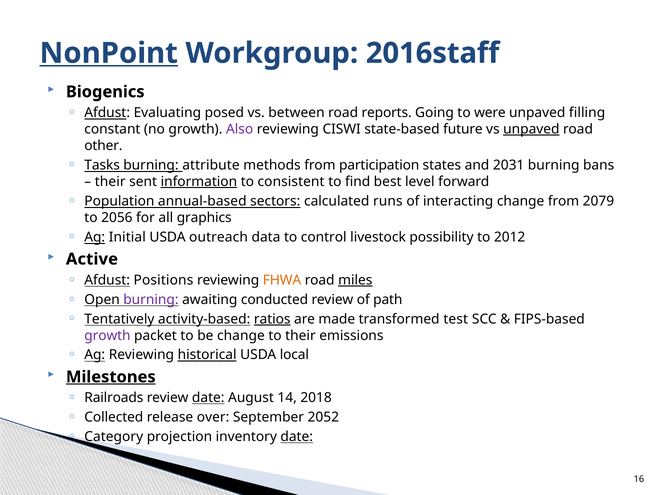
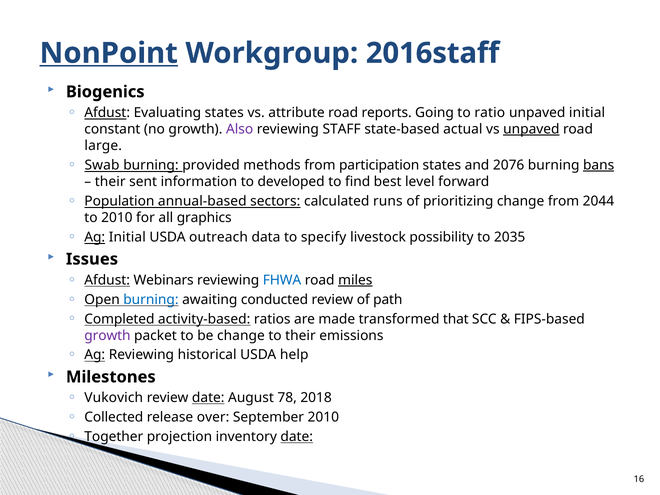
Evaluating posed: posed -> states
between: between -> attribute
were: were -> ratio
unpaved filling: filling -> initial
CISWI: CISWI -> STAFF
future: future -> actual
other: other -> large
Tasks: Tasks -> Swab
attribute: attribute -> provided
2031: 2031 -> 2076
bans underline: none -> present
information underline: present -> none
consistent: consistent -> developed
interacting: interacting -> prioritizing
2079: 2079 -> 2044
to 2056: 2056 -> 2010
control: control -> specify
2012: 2012 -> 2035
Active: Active -> Issues
Positions: Positions -> Webinars
FHWA colour: orange -> blue
burning at (151, 300) colour: purple -> blue
Tentatively: Tentatively -> Completed
ratios underline: present -> none
test: test -> that
historical underline: present -> none
local: local -> help
Milestones underline: present -> none
Railroads: Railroads -> Vukovich
14: 14 -> 78
September 2052: 2052 -> 2010
Category: Category -> Together
